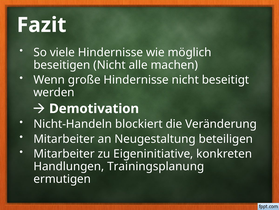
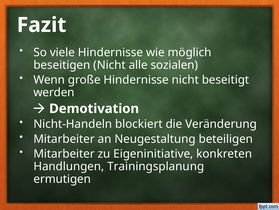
machen: machen -> sozialen
